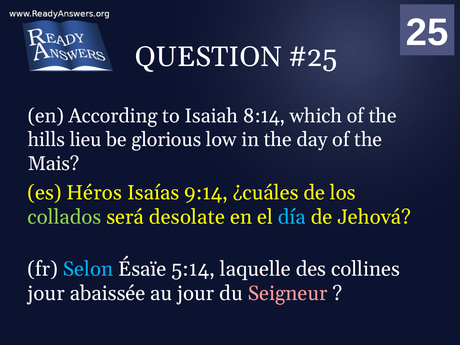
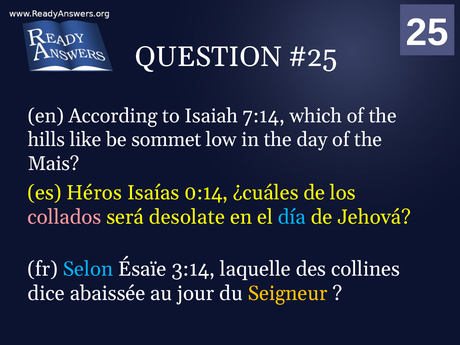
8:14: 8:14 -> 7:14
lieu: lieu -> like
glorious: glorious -> sommet
9:14: 9:14 -> 0:14
collados colour: light green -> pink
5:14: 5:14 -> 3:14
jour at (46, 294): jour -> dice
Seigneur colour: pink -> yellow
